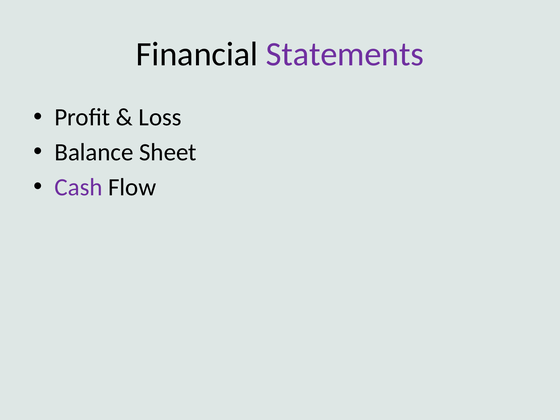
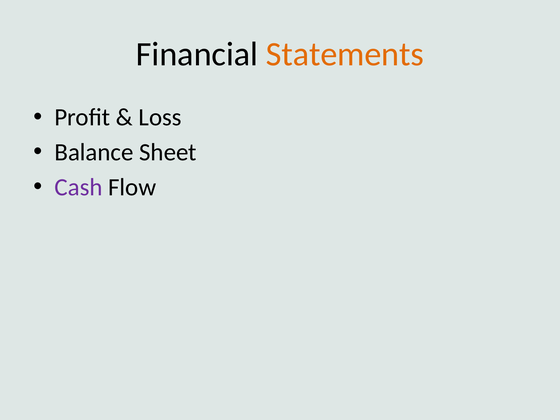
Statements colour: purple -> orange
